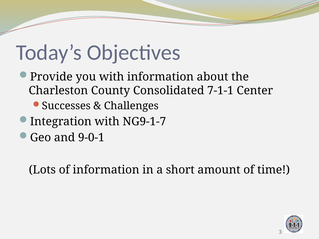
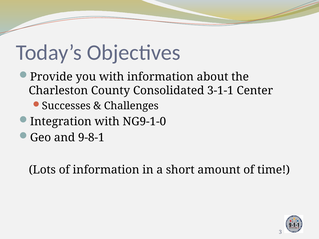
7-1-1: 7-1-1 -> 3-1-1
NG9-1-7: NG9-1-7 -> NG9-1-0
9-0-1: 9-0-1 -> 9-8-1
